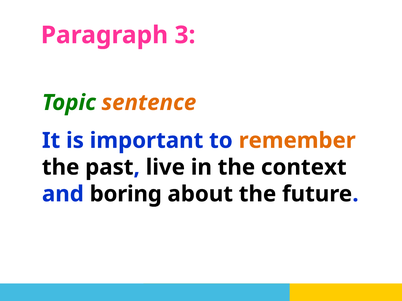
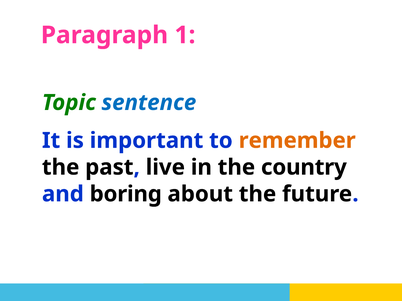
3: 3 -> 1
sentence colour: orange -> blue
context: context -> country
